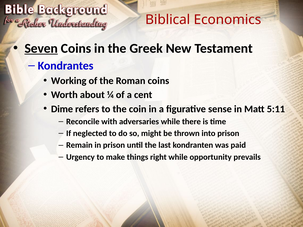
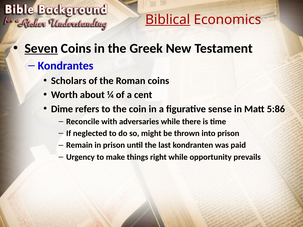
Biblical underline: none -> present
Working: Working -> Scholars
5:11: 5:11 -> 5:86
